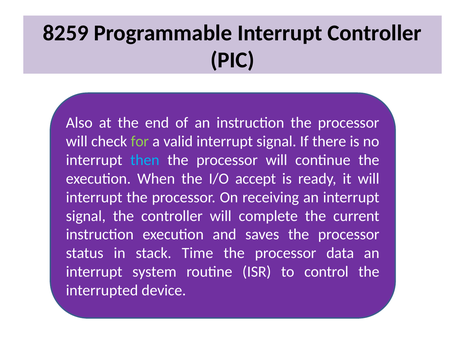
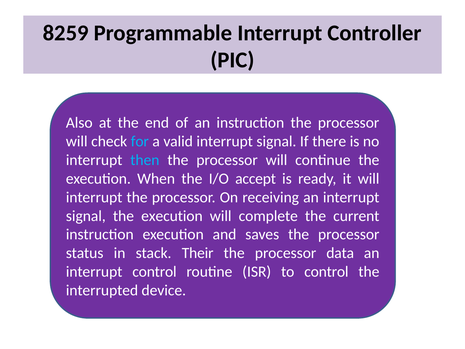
for colour: light green -> light blue
signal the controller: controller -> execution
Time: Time -> Their
interrupt system: system -> control
